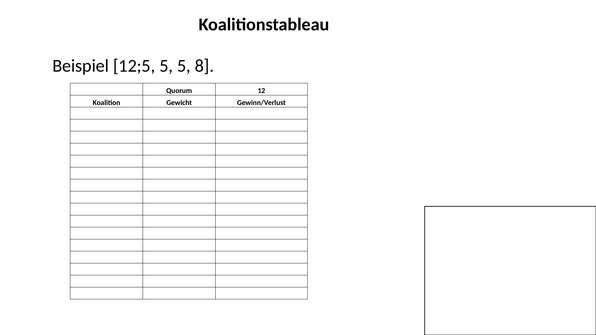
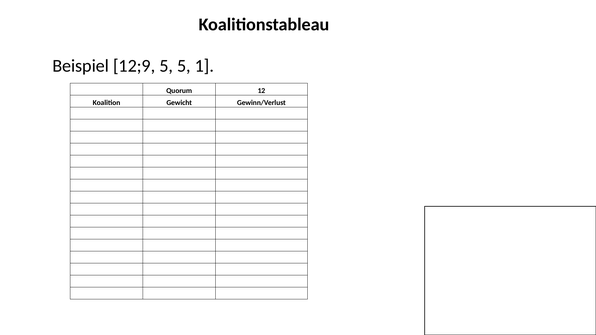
12;5: 12;5 -> 12;9
8: 8 -> 1
